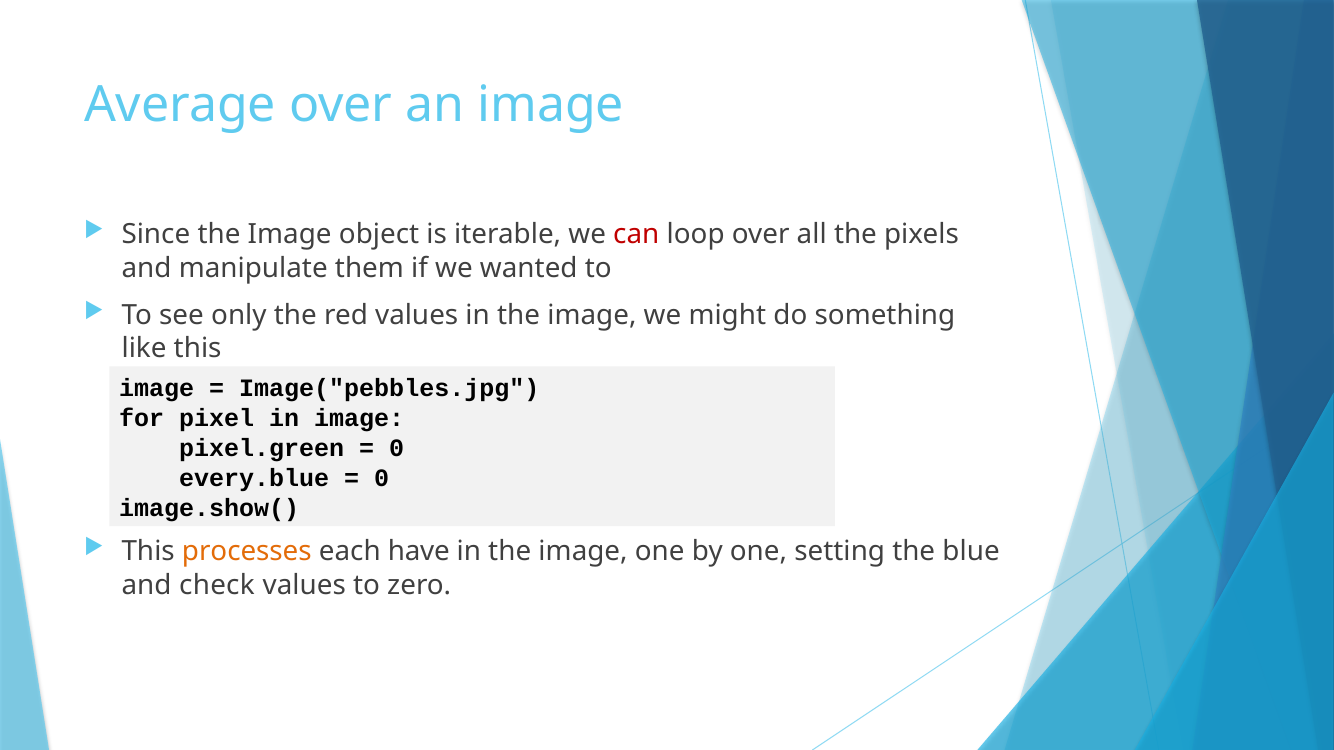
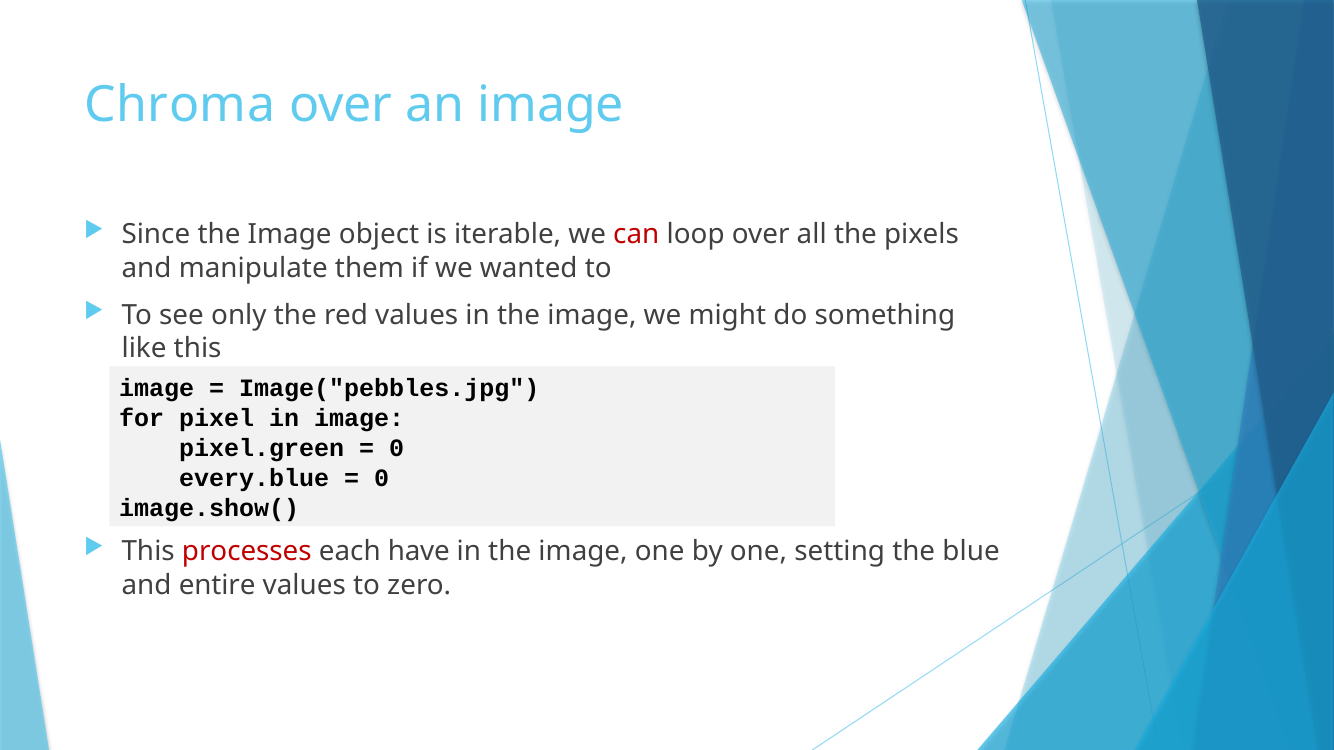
Average: Average -> Chroma
processes colour: orange -> red
check: check -> entire
